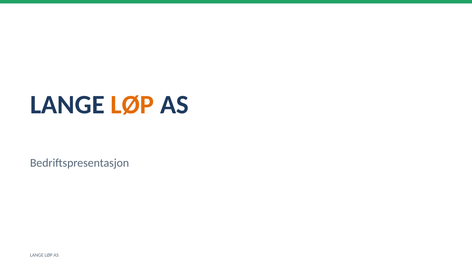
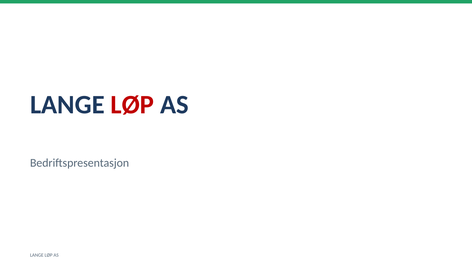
LØP at (132, 105) colour: orange -> red
